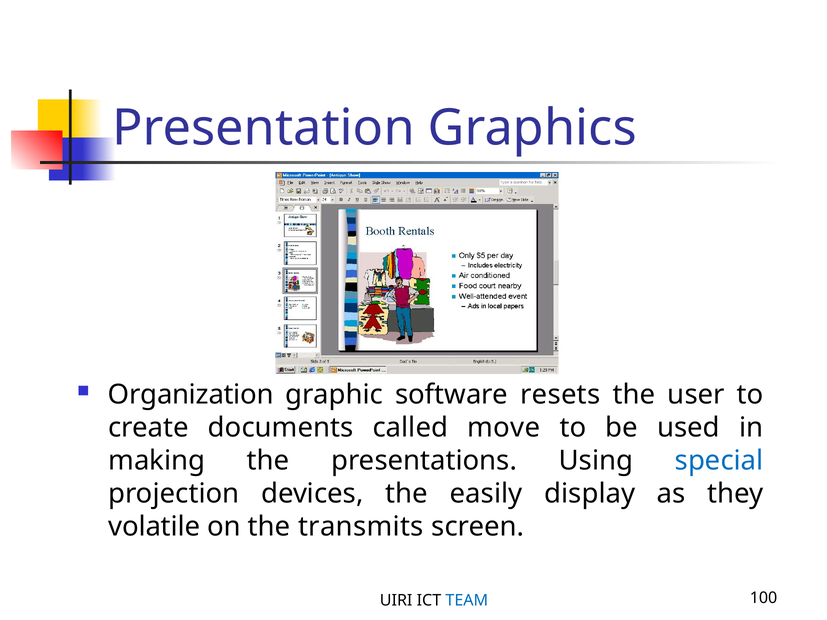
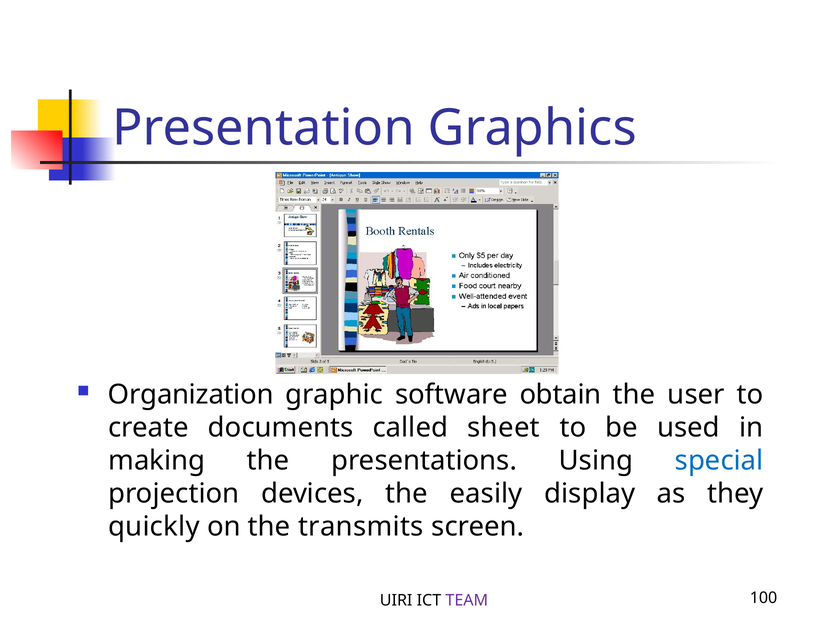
resets: resets -> obtain
move: move -> sheet
volatile: volatile -> quickly
TEAM colour: blue -> purple
